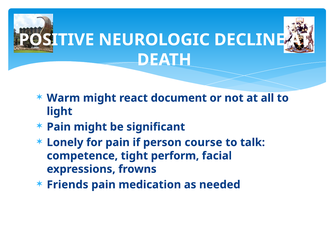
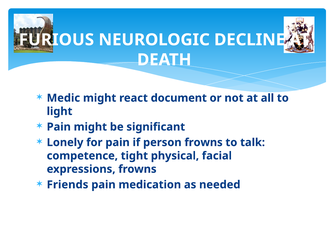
POSITIVE: POSITIVE -> FURIOUS
Warm: Warm -> Medic
person course: course -> frowns
perform: perform -> physical
